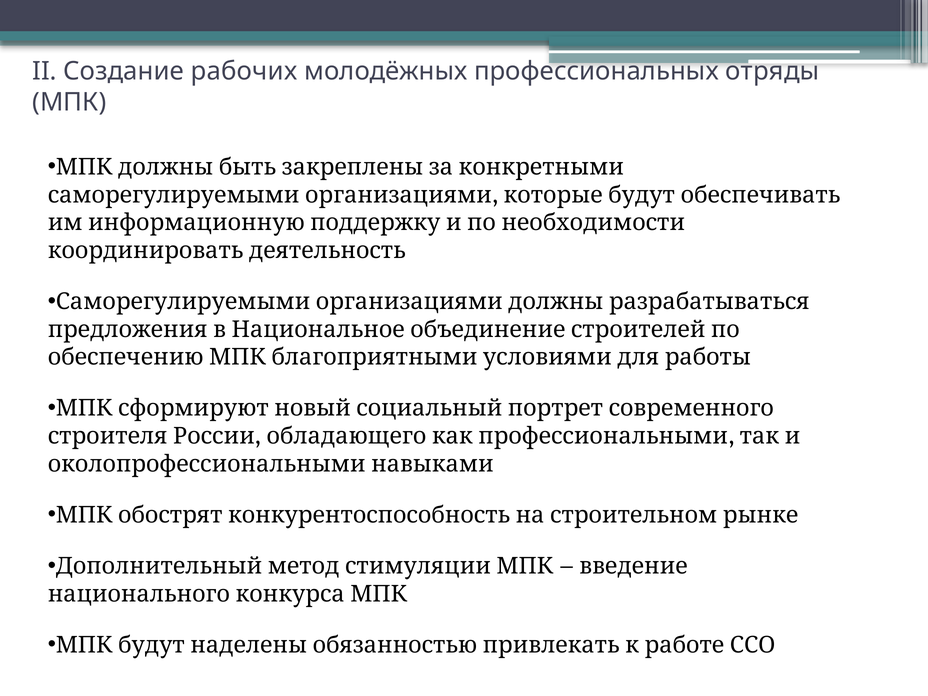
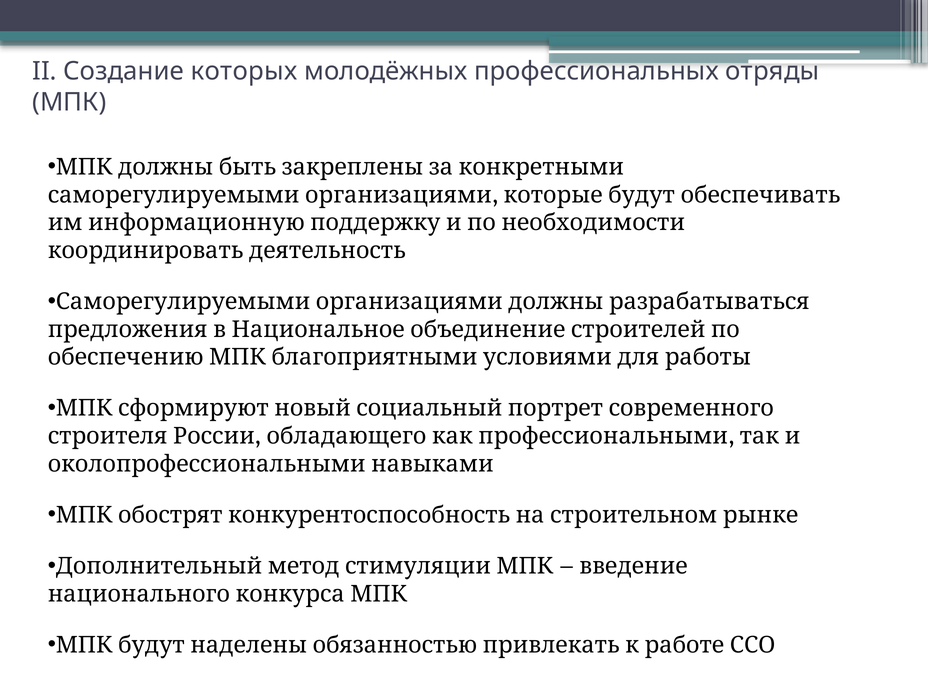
рабочих: рабочих -> которых
